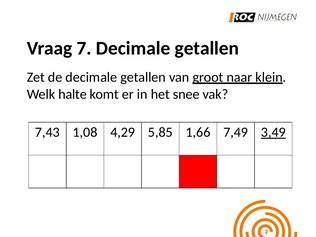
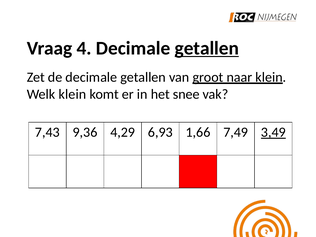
7: 7 -> 4
getallen at (207, 48) underline: none -> present
Welk halte: halte -> klein
1,08: 1,08 -> 9,36
5,85: 5,85 -> 6,93
